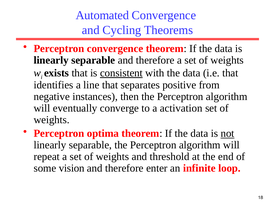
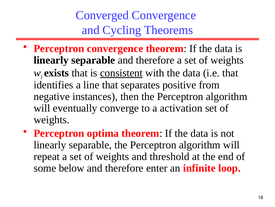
Automated: Automated -> Converged
not underline: present -> none
vision: vision -> below
